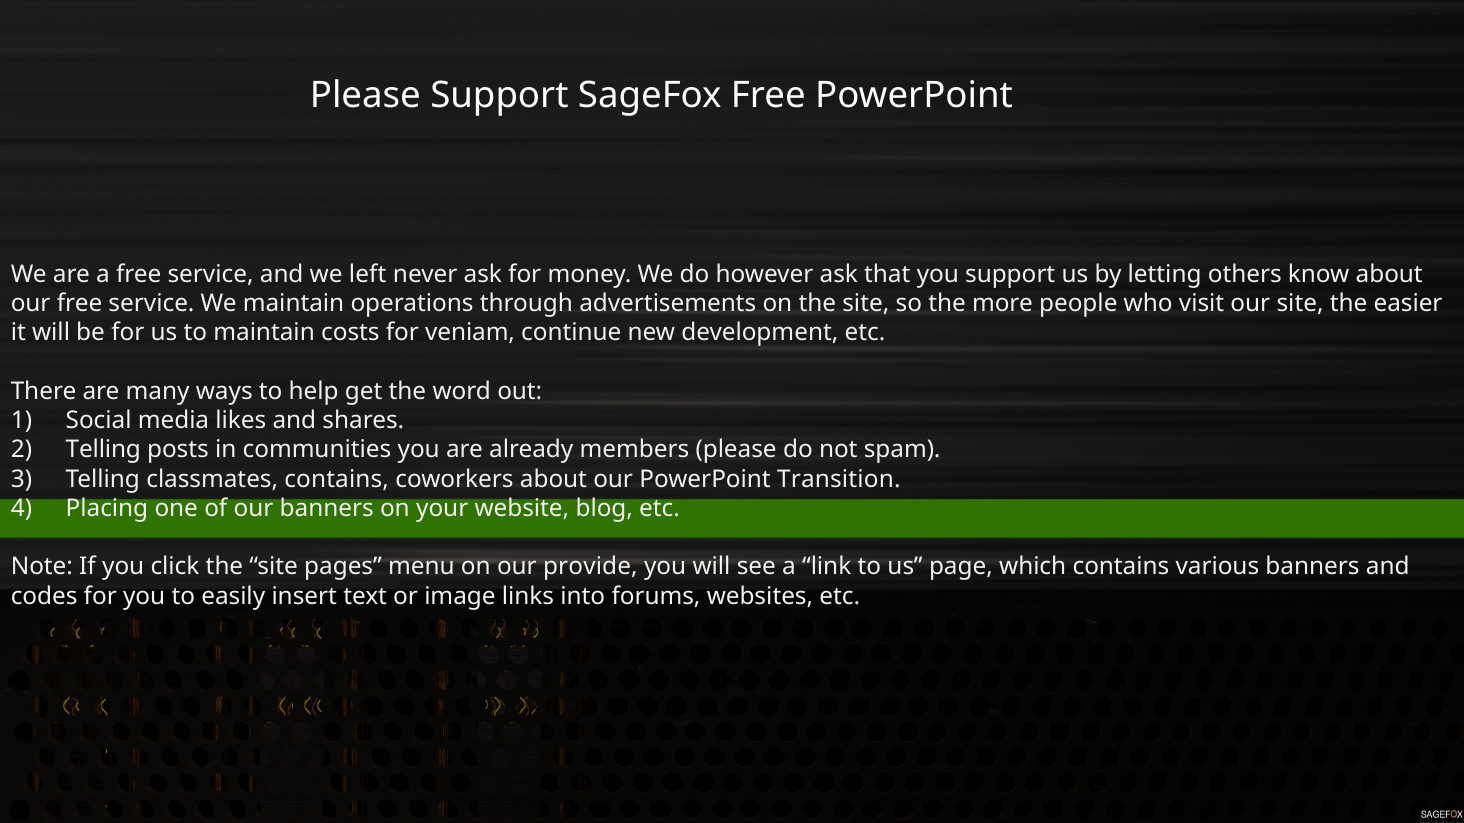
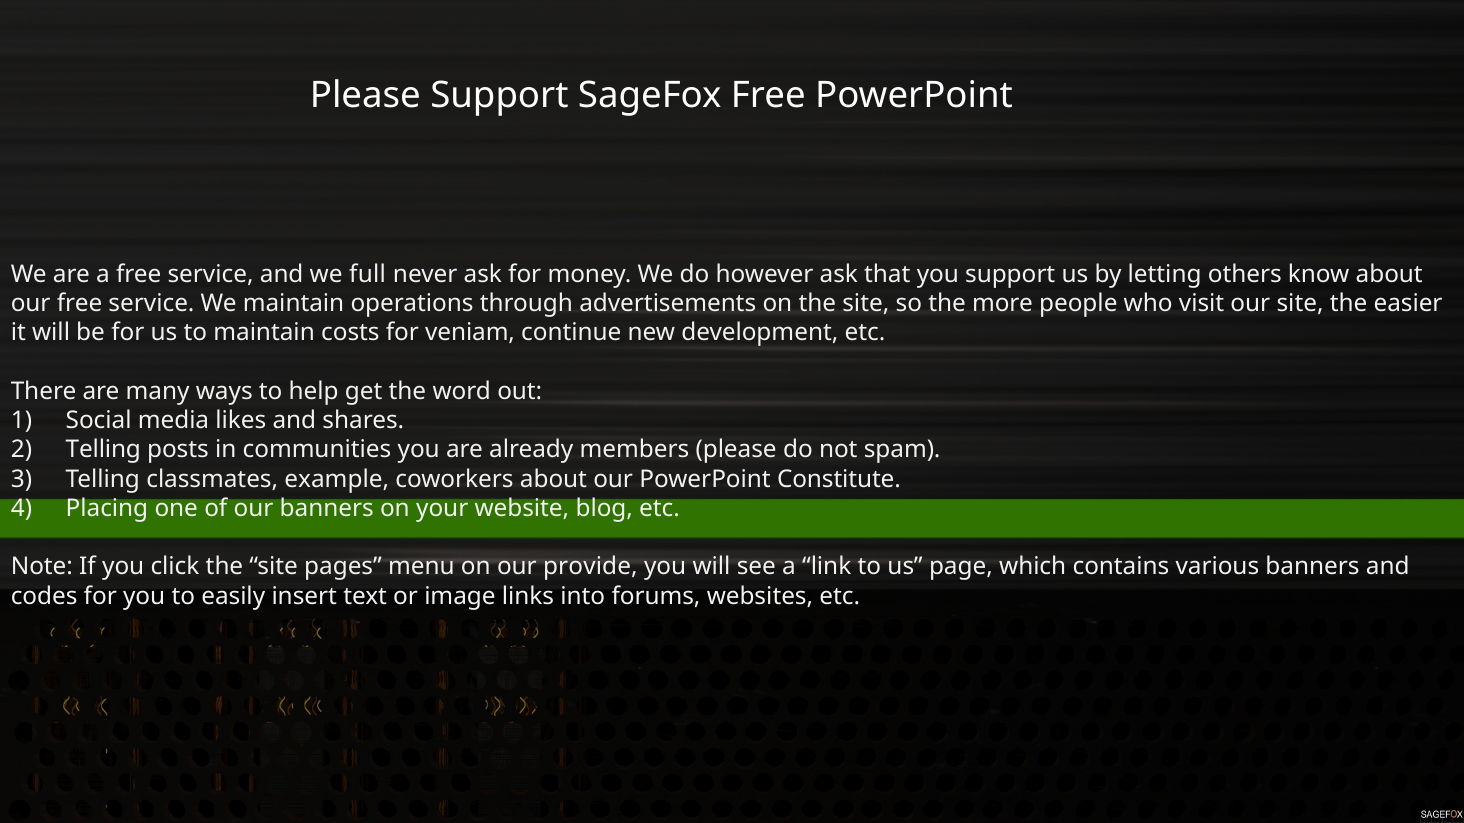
left: left -> full
classmates contains: contains -> example
Transition: Transition -> Constitute
